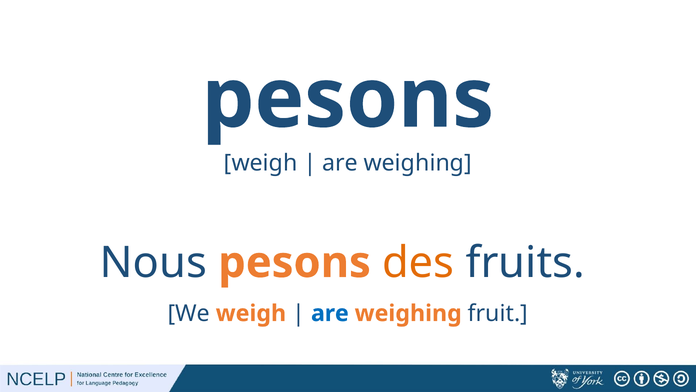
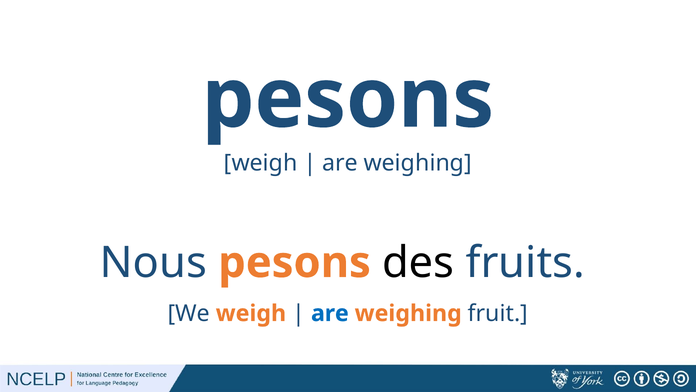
des colour: orange -> black
